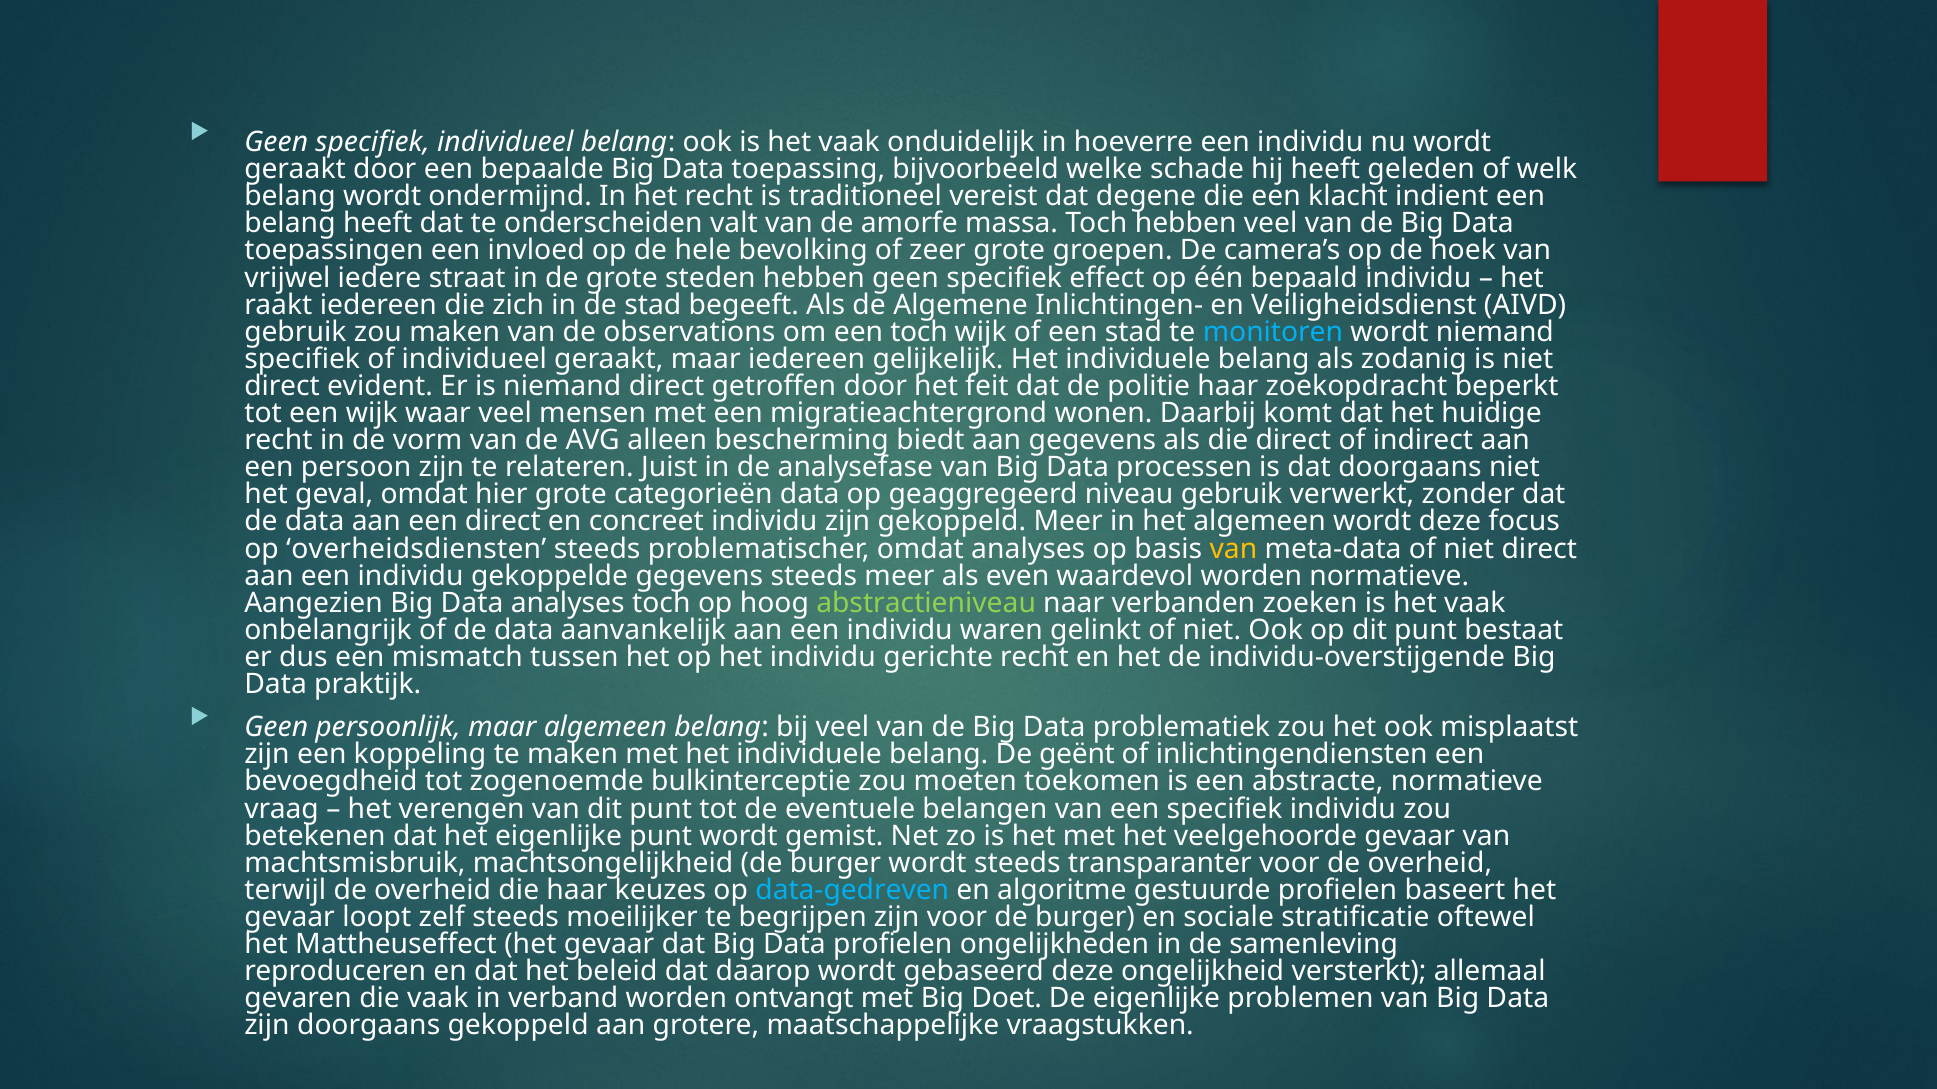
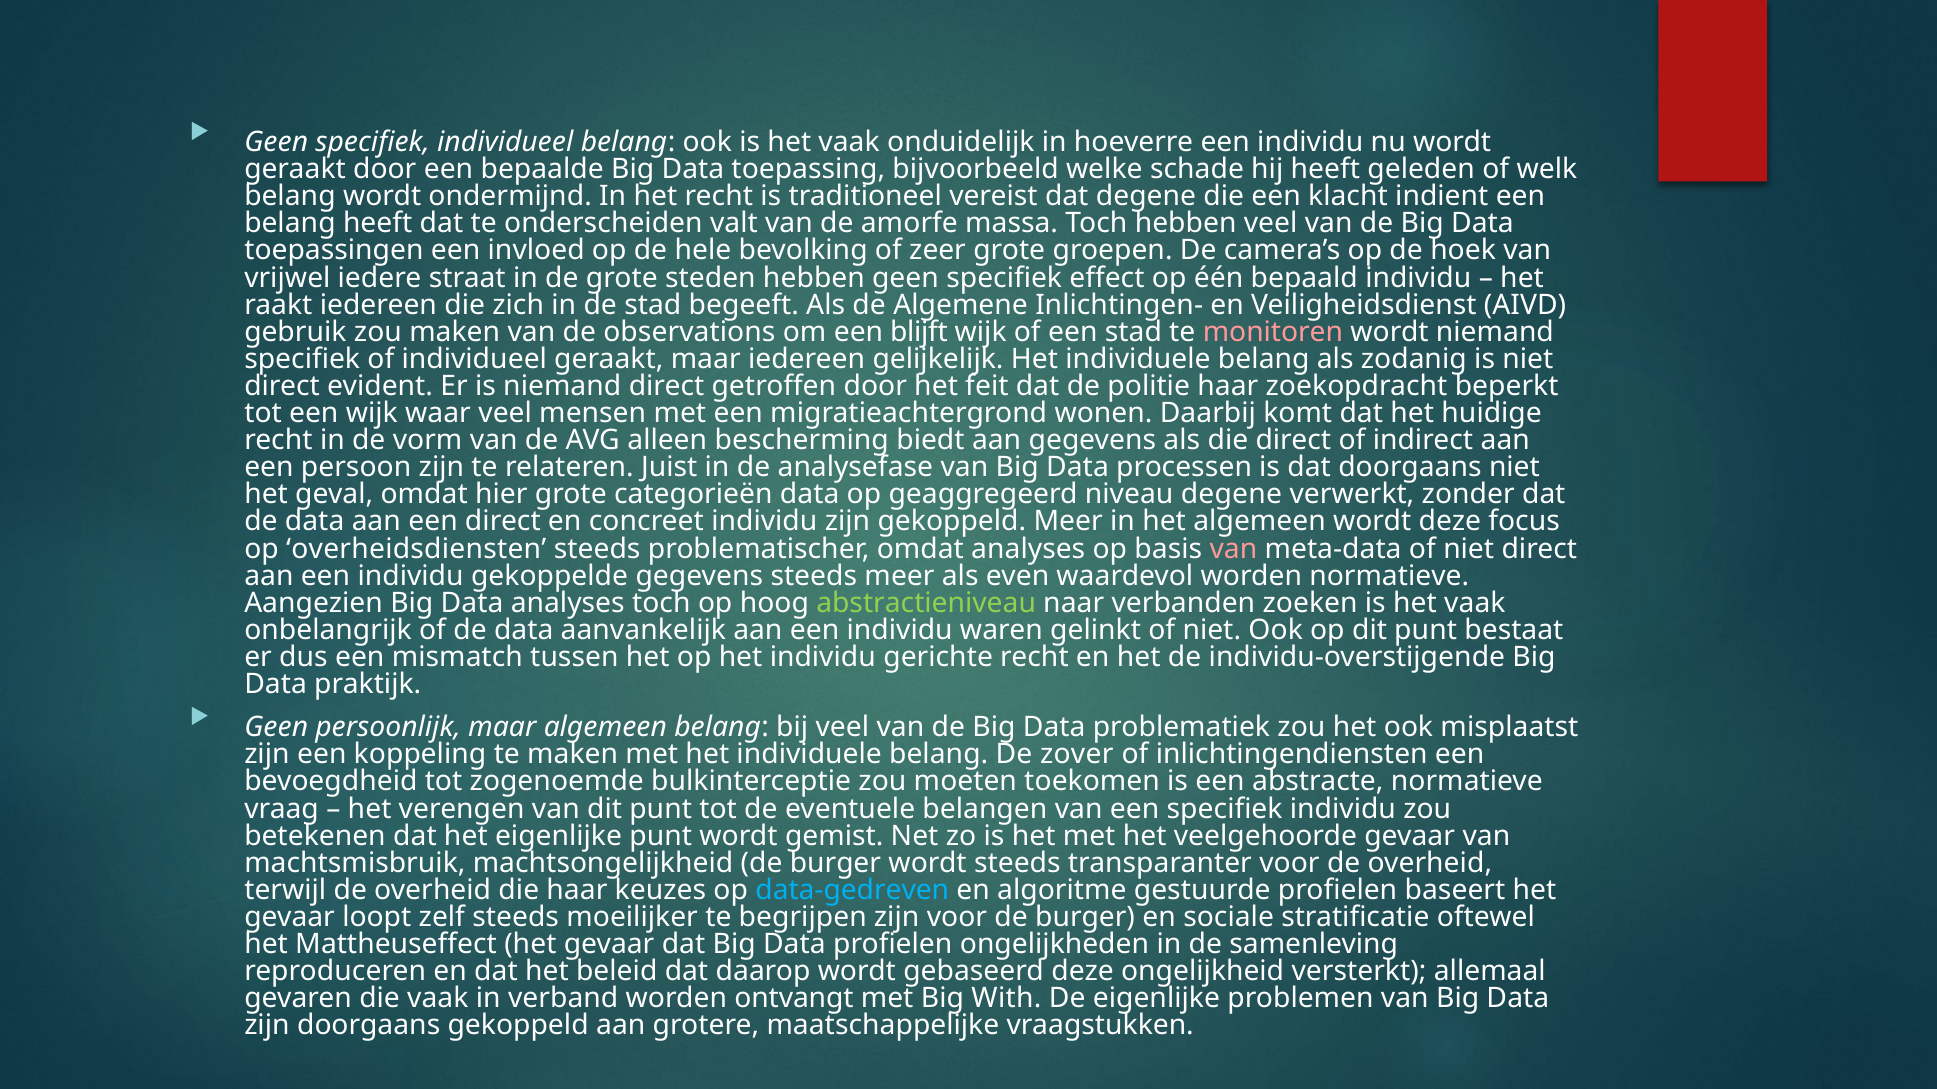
een toch: toch -> blijft
monitoren colour: light blue -> pink
niveau gebruik: gebruik -> degene
van at (1233, 549) colour: yellow -> pink
geënt: geënt -> zover
Doet: Doet -> With
